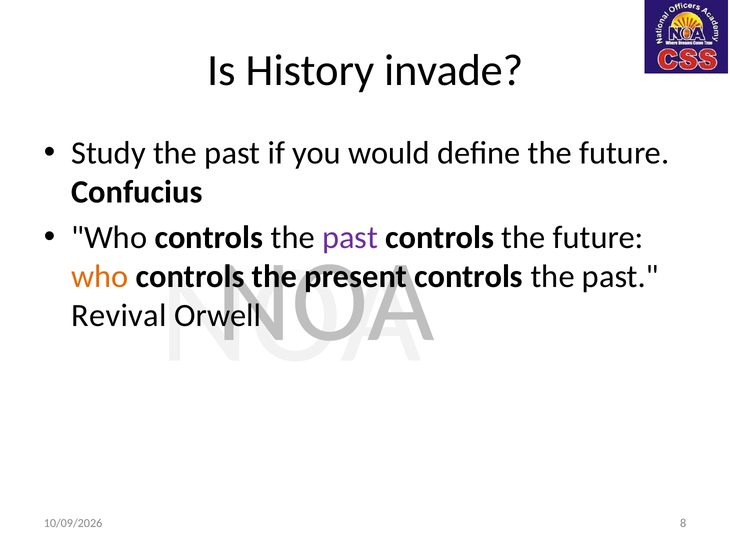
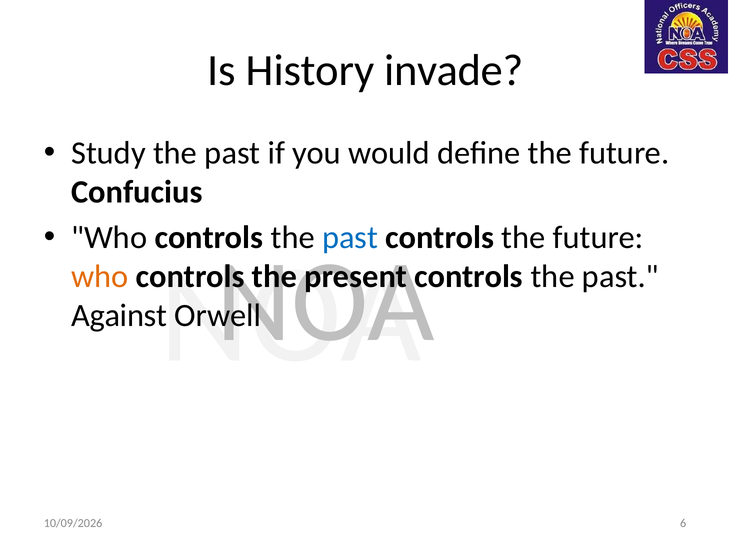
past at (350, 238) colour: purple -> blue
Revival: Revival -> Against
8: 8 -> 6
